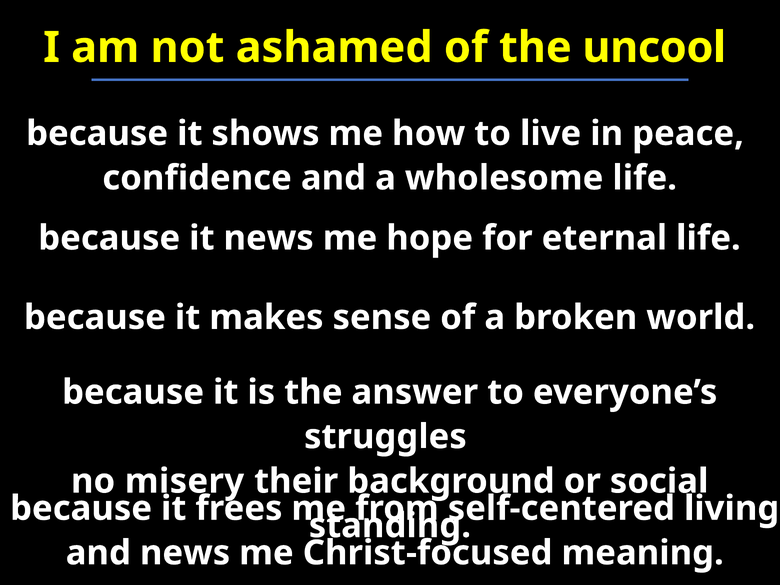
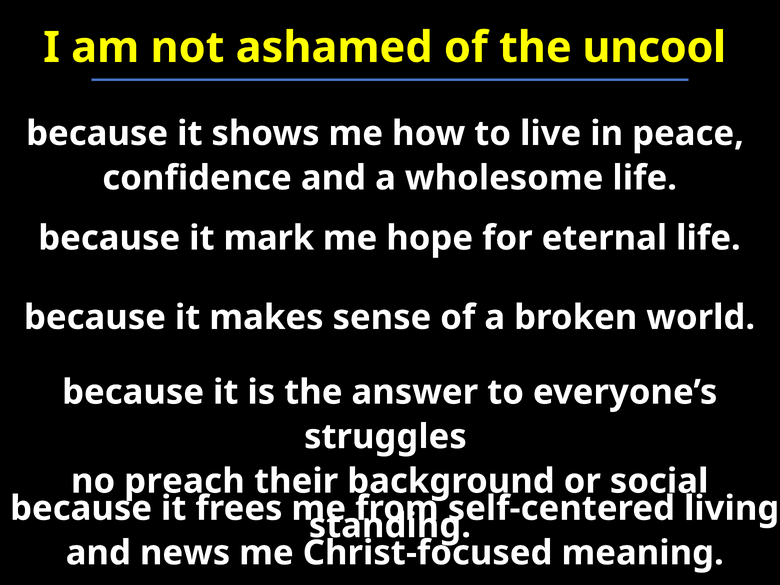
it news: news -> mark
misery: misery -> preach
